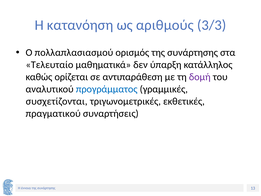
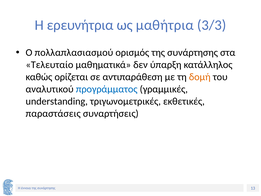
κατανόηση: κατανόηση -> ερευνήτρια
αριθμούς: αριθμούς -> μαθήτρια
δομή colour: purple -> orange
συσχετίζονται: συσχετίζονται -> understanding
πραγματικού: πραγματικού -> παραστάσεις
